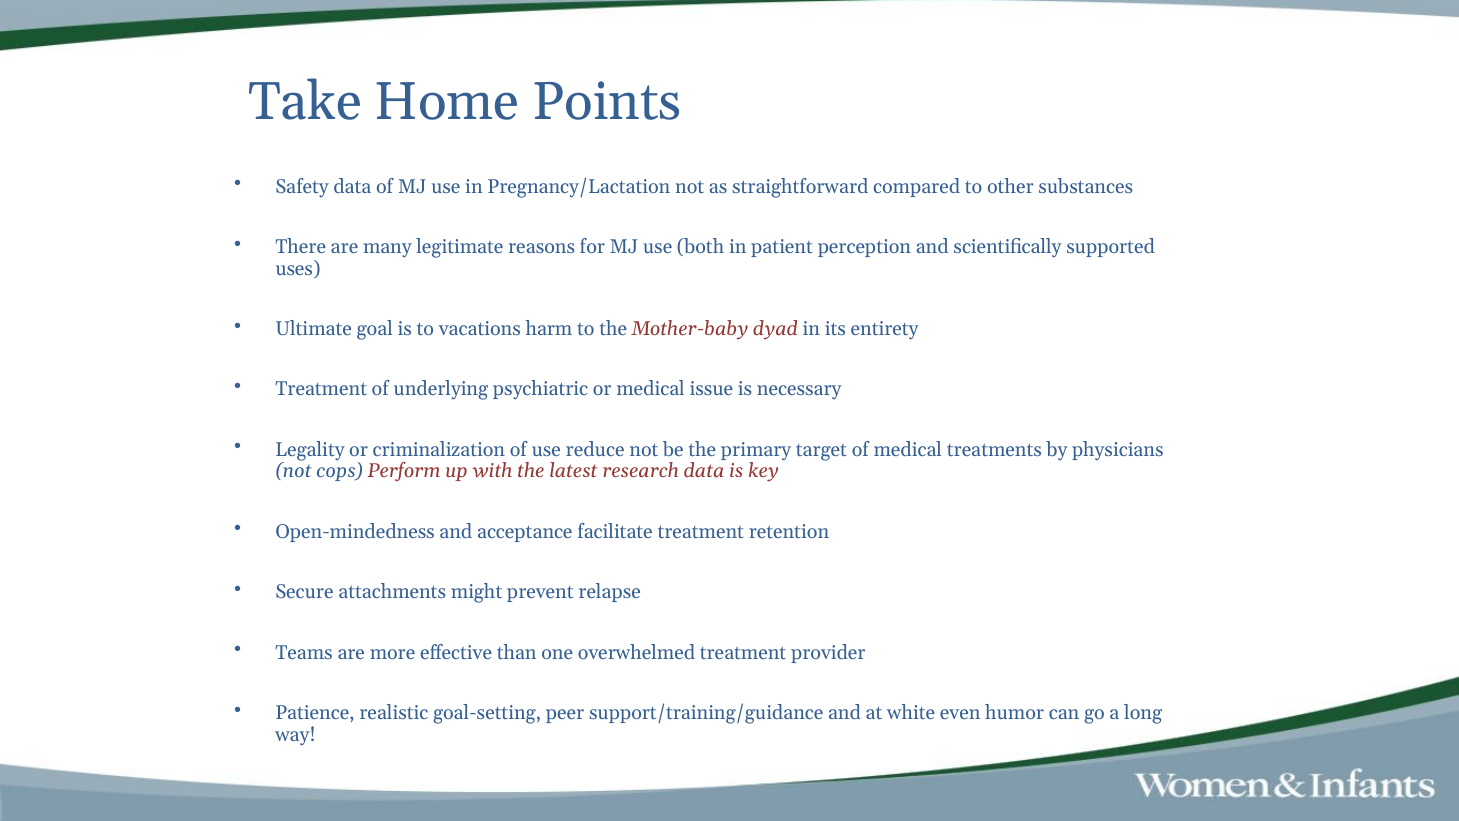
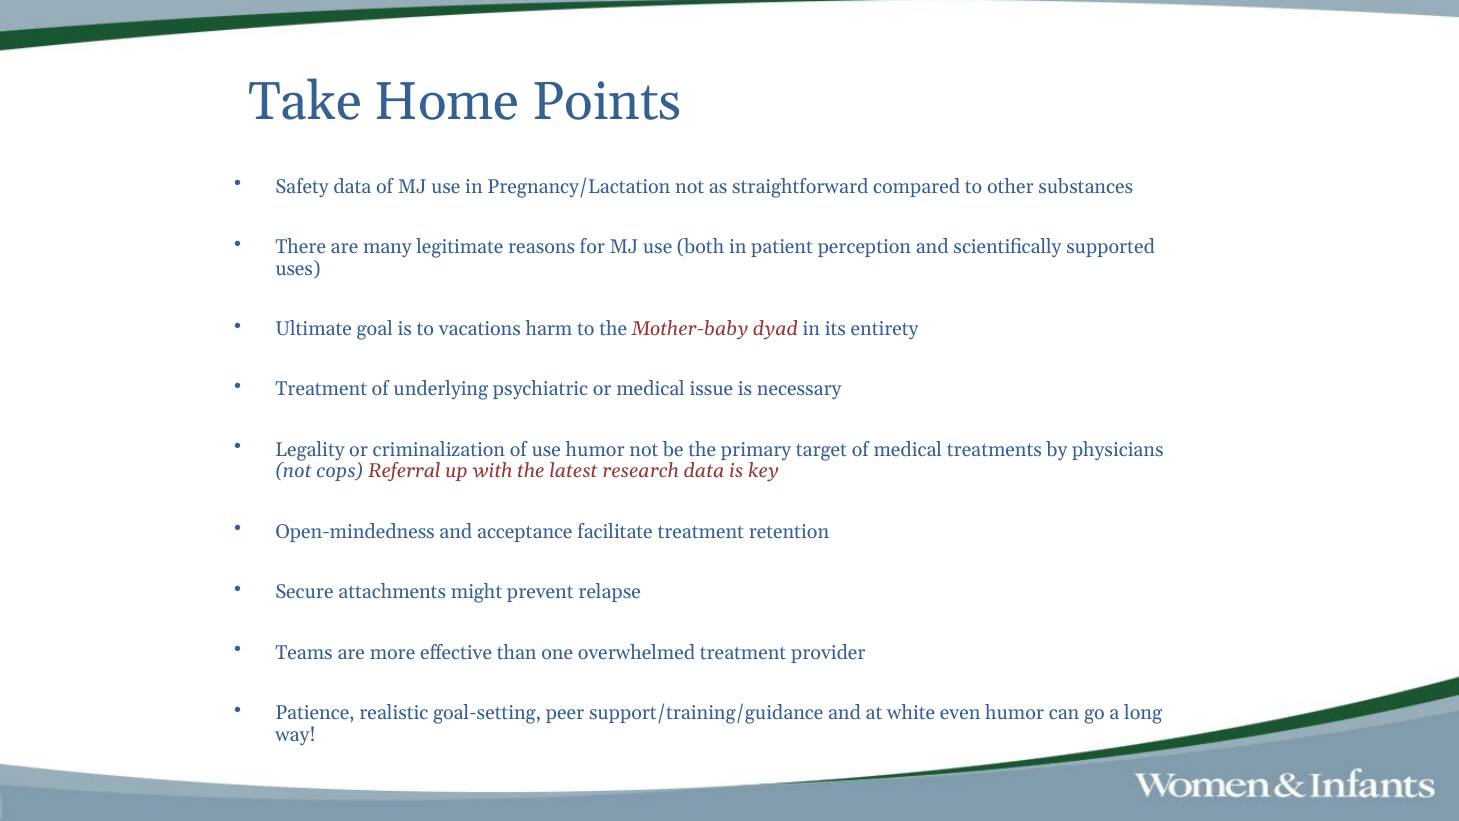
use reduce: reduce -> humor
Perform: Perform -> Referral
